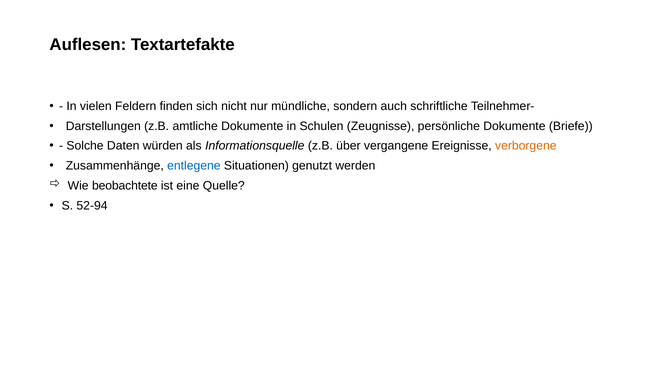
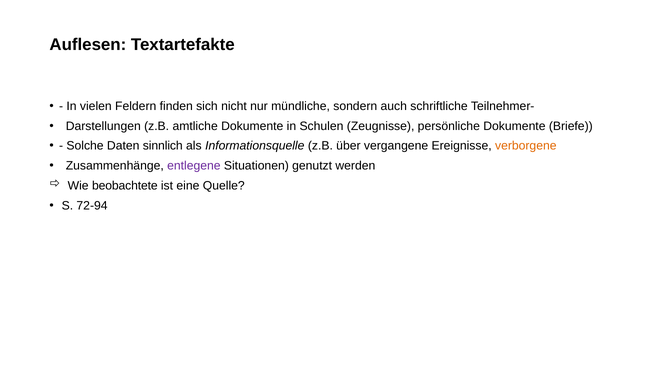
würden: würden -> sinnlich
entlegene colour: blue -> purple
52-94: 52-94 -> 72-94
